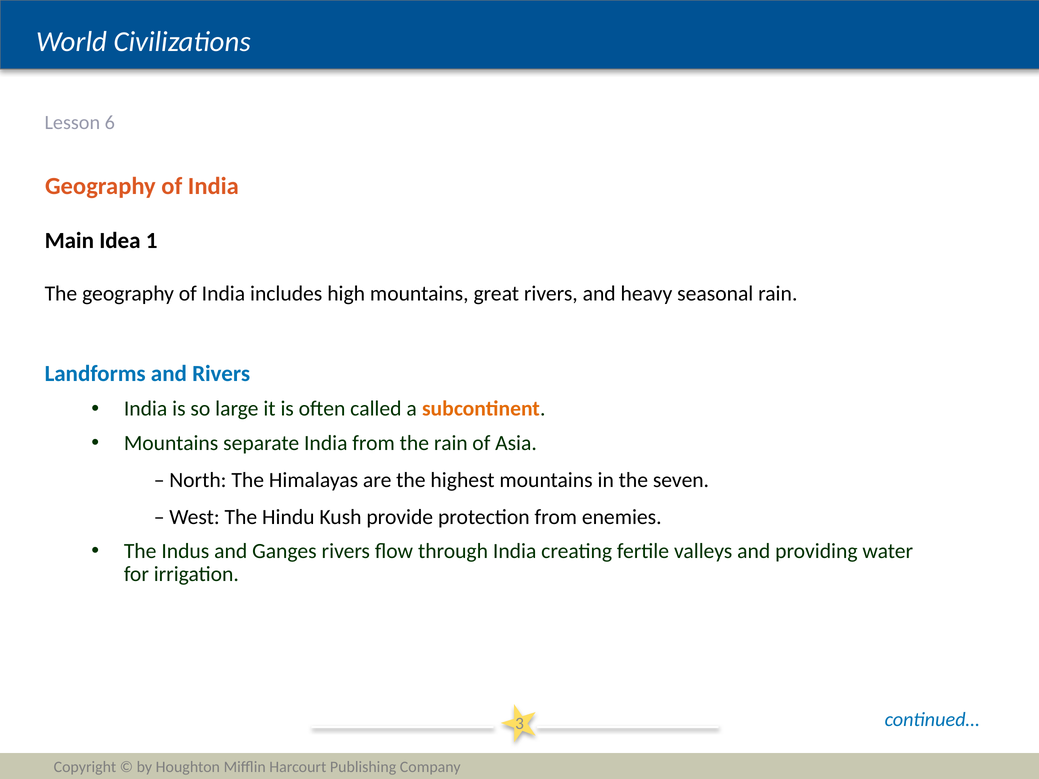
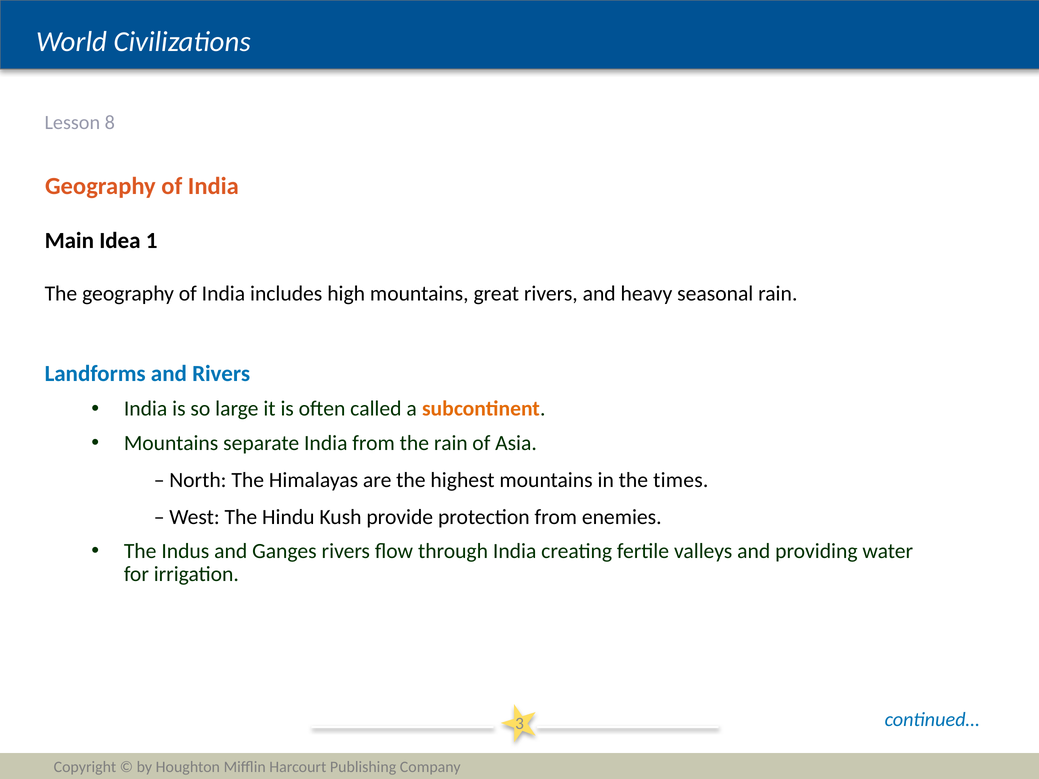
6: 6 -> 8
seven: seven -> times
